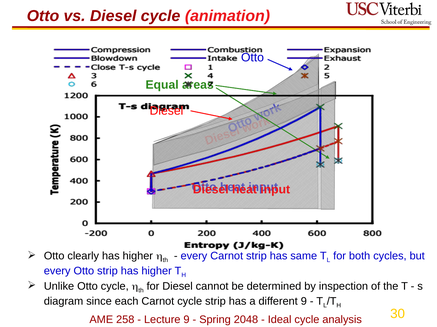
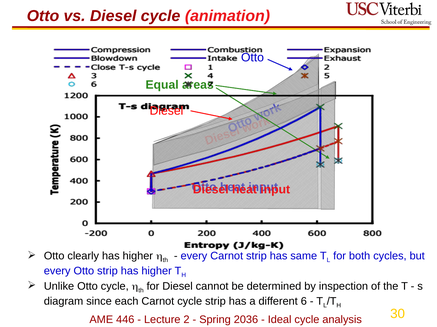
different 9: 9 -> 6
258: 258 -> 446
Lecture 9: 9 -> 2
2048: 2048 -> 2036
